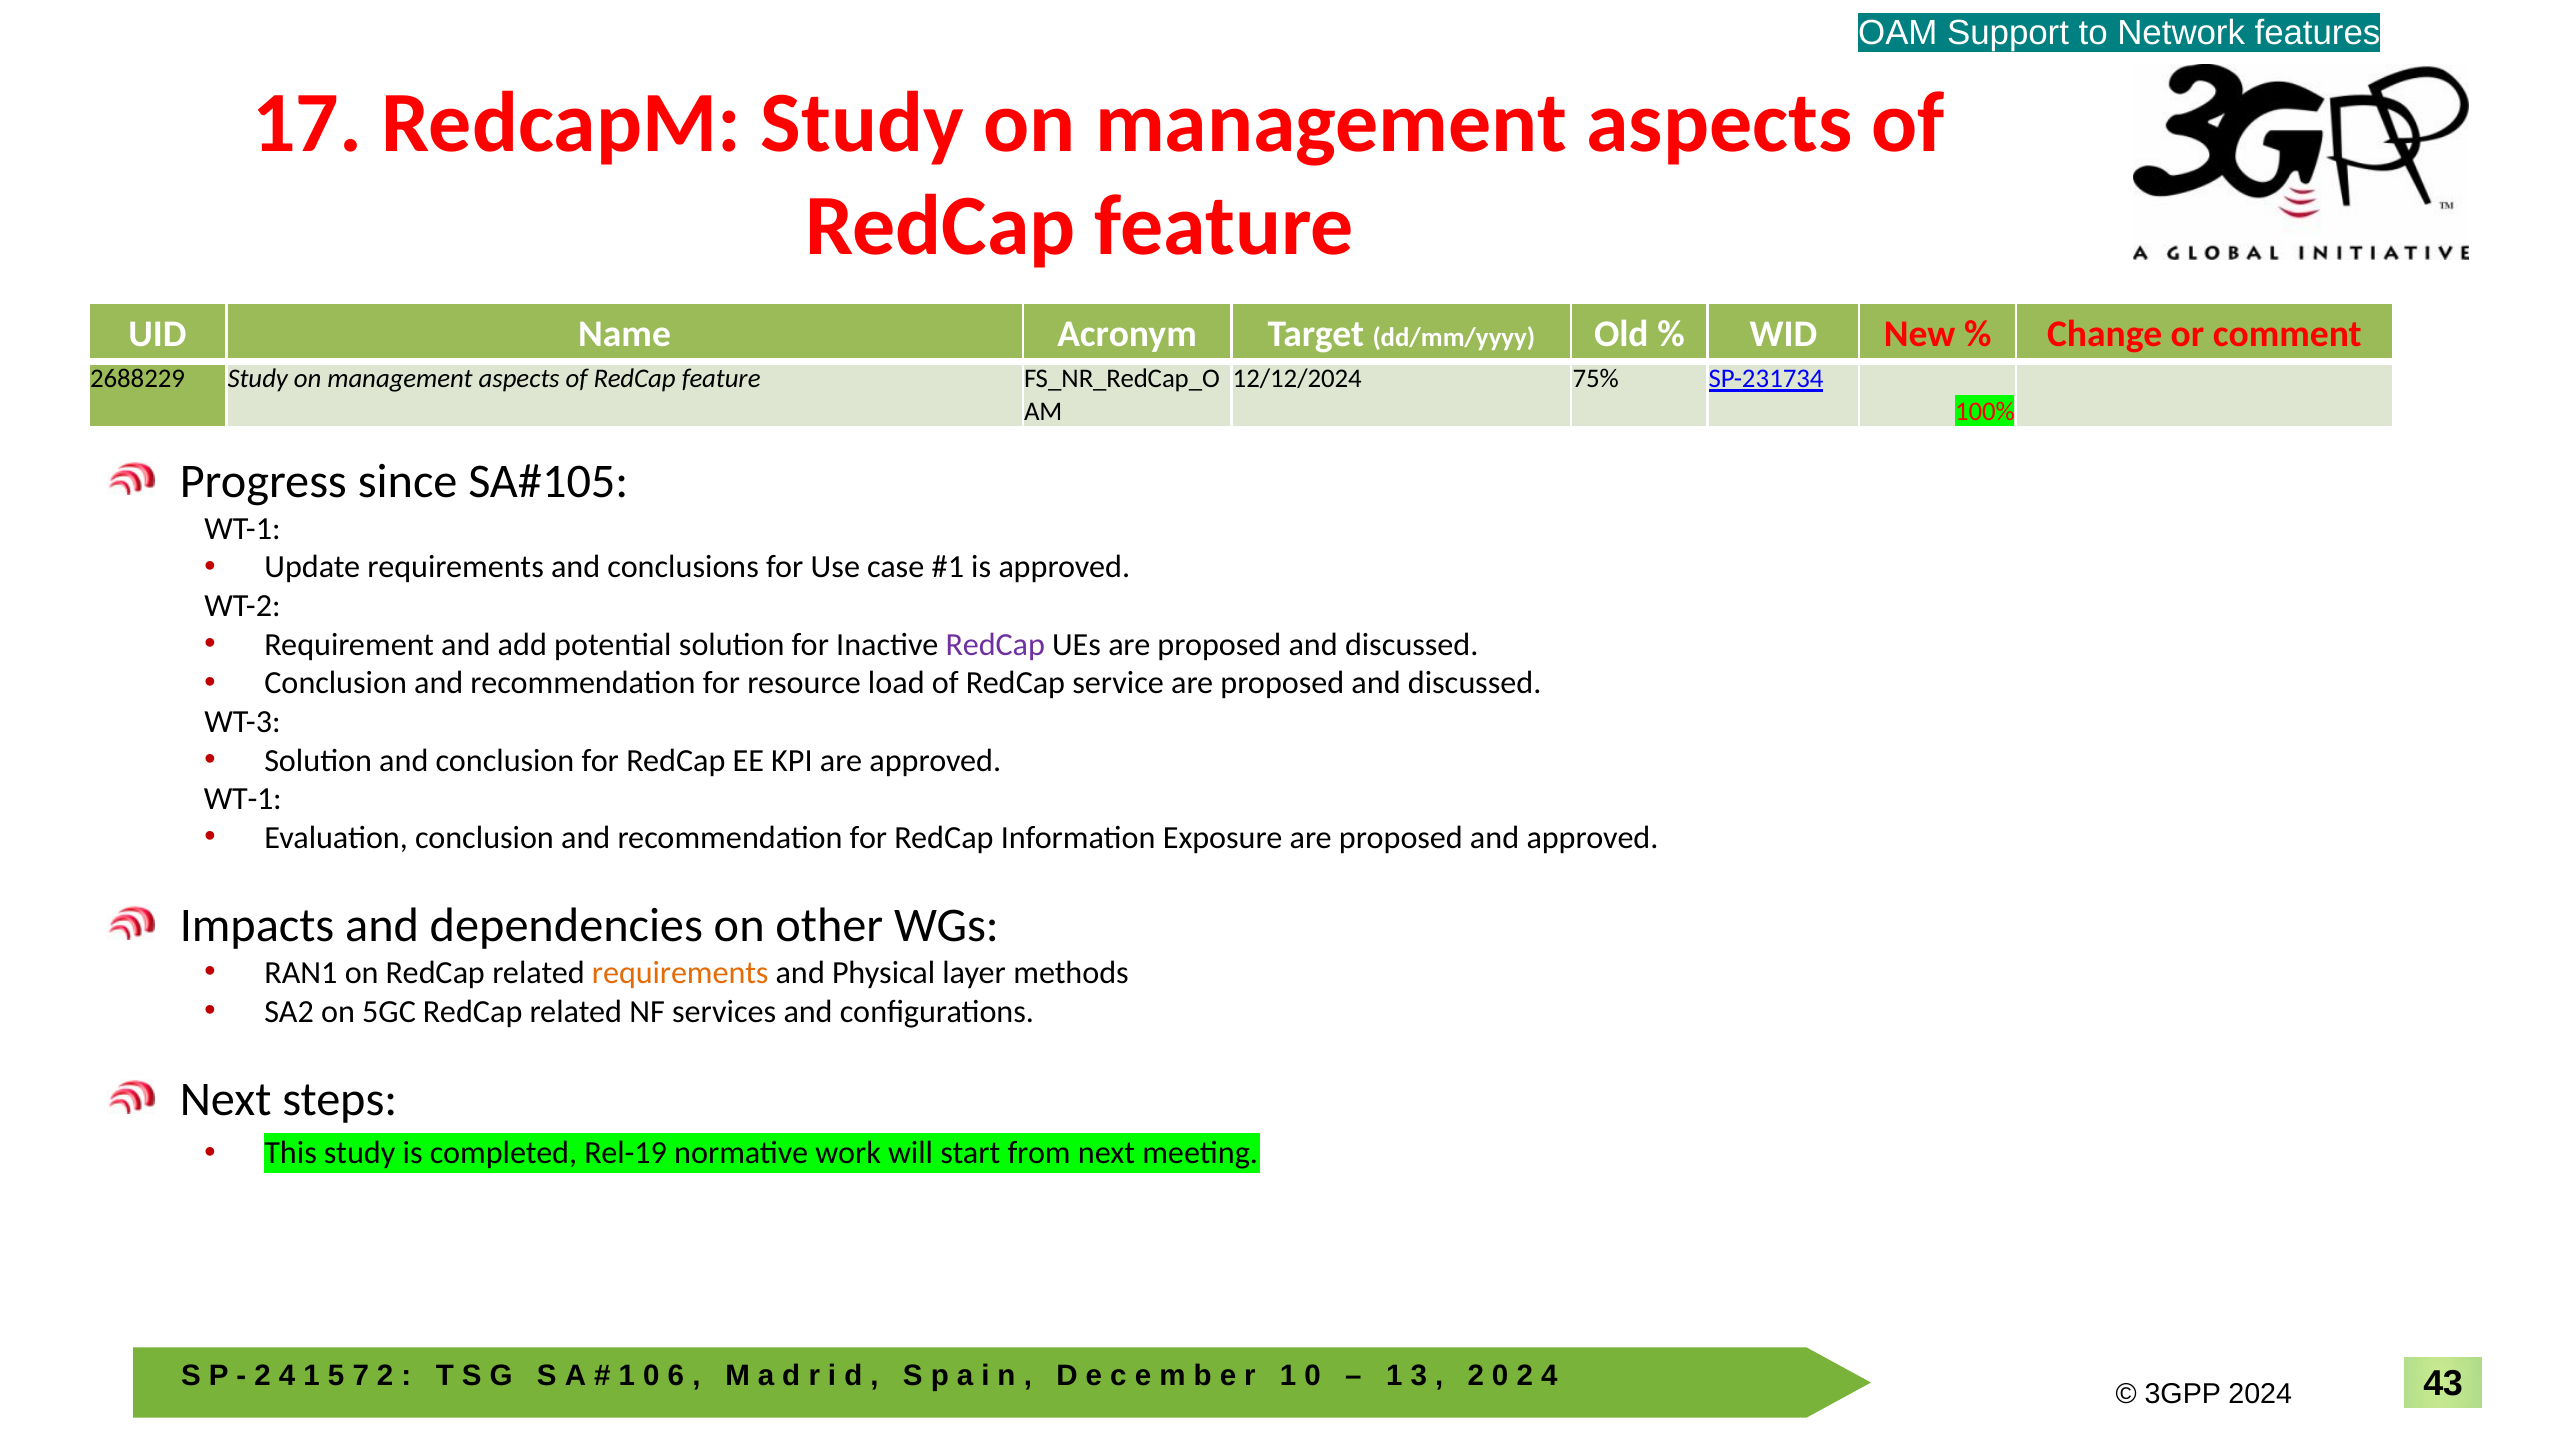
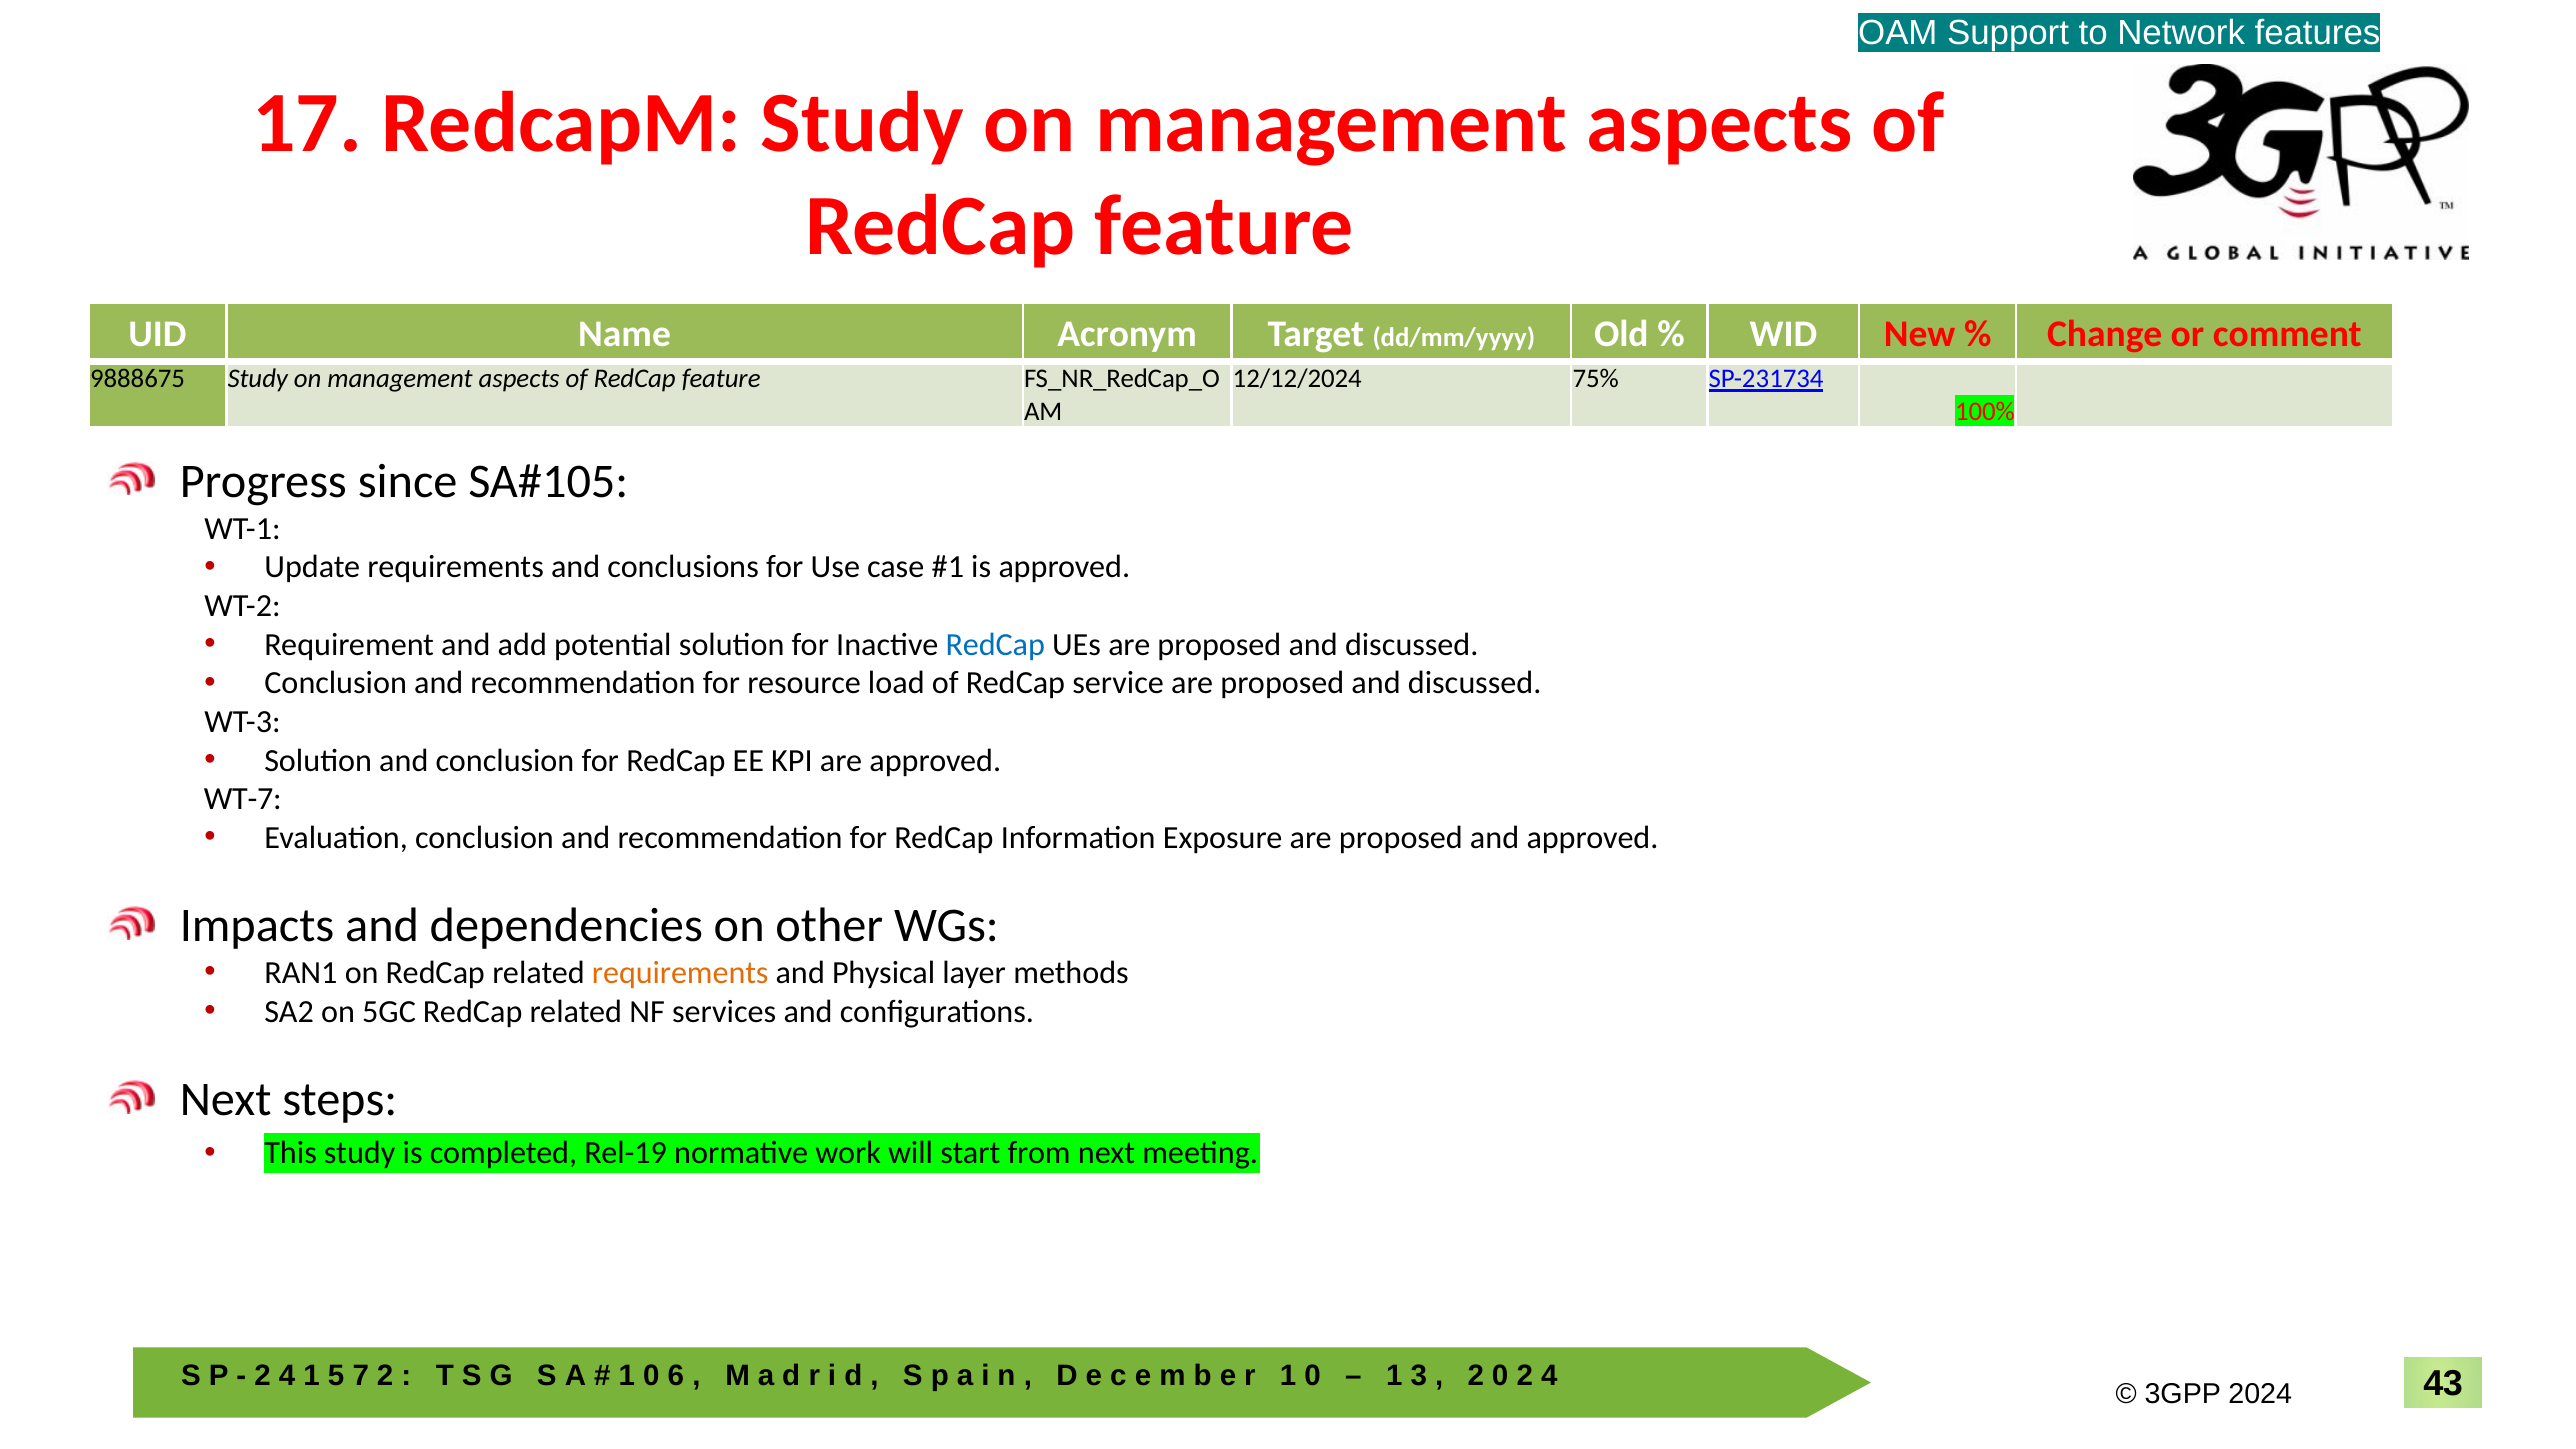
2688229: 2688229 -> 9888675
RedCap at (995, 645) colour: purple -> blue
WT-1 at (243, 799): WT-1 -> WT-7
